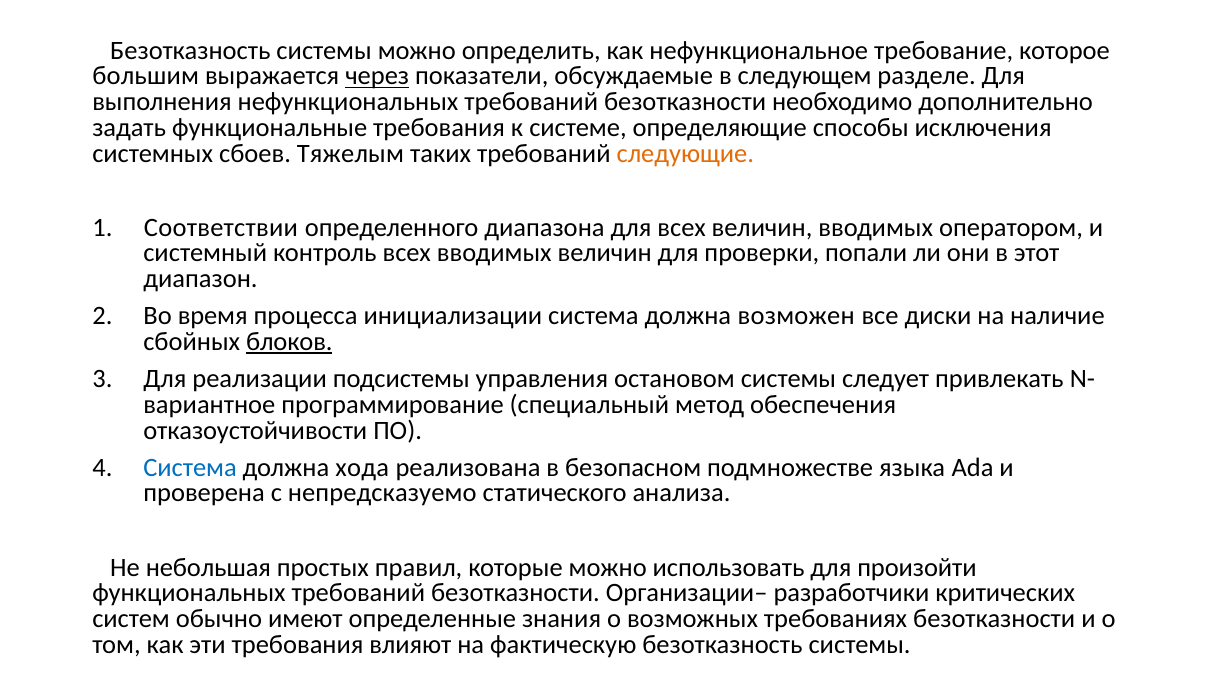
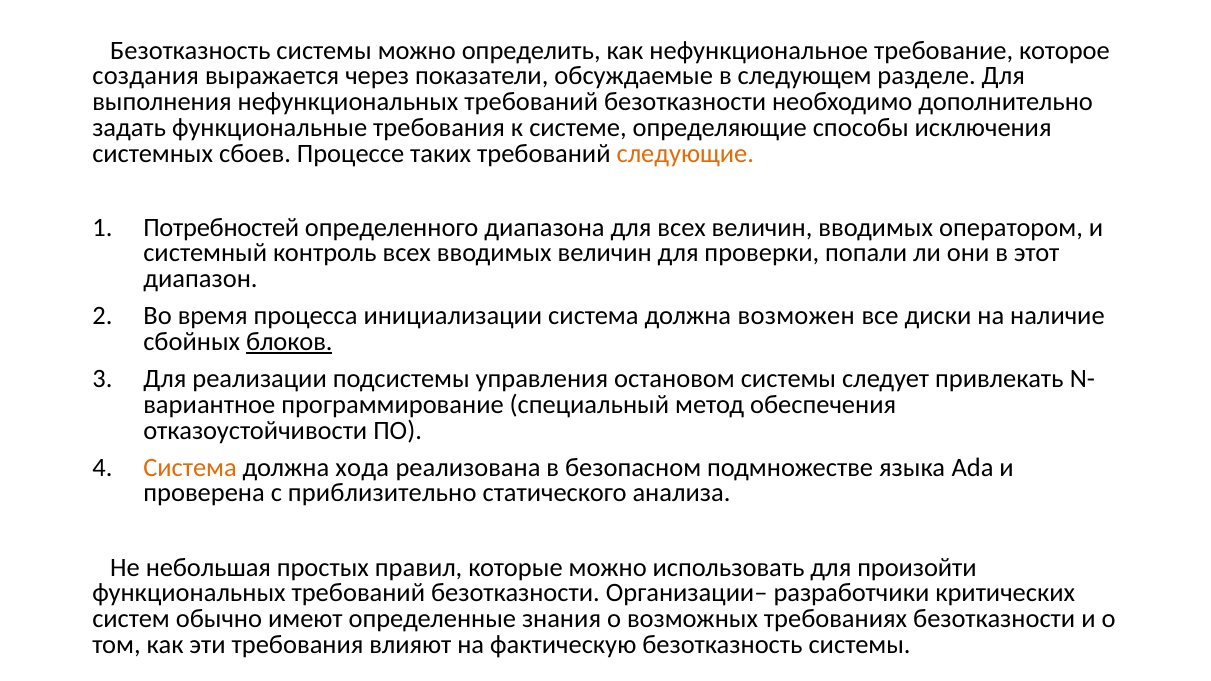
большим: большим -> создания
через underline: present -> none
Тяжелым: Тяжелым -> Процессе
Соответствии: Соответствии -> Потребностей
Система at (190, 468) colour: blue -> orange
непредсказуемо: непредсказуемо -> приблизительно
